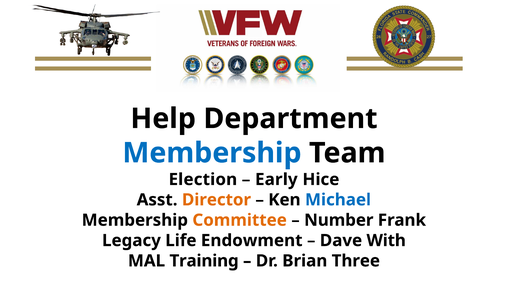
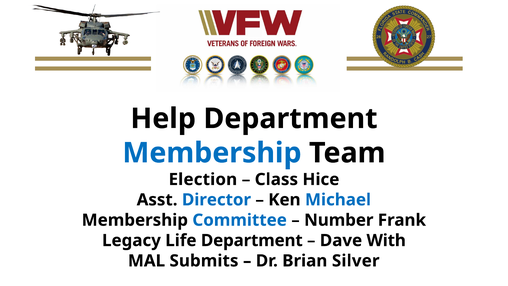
Early: Early -> Class
Director colour: orange -> blue
Committee colour: orange -> blue
Life Endowment: Endowment -> Department
Training: Training -> Submits
Three: Three -> Silver
